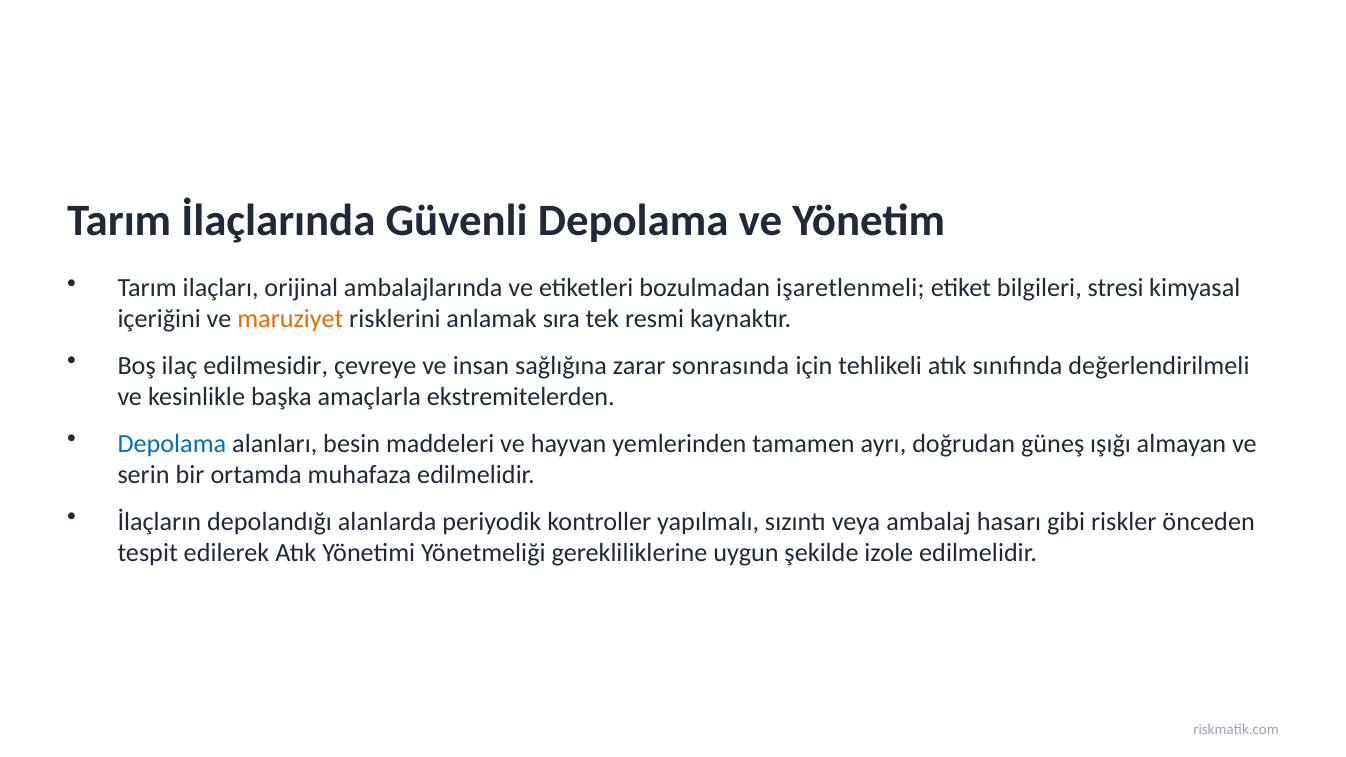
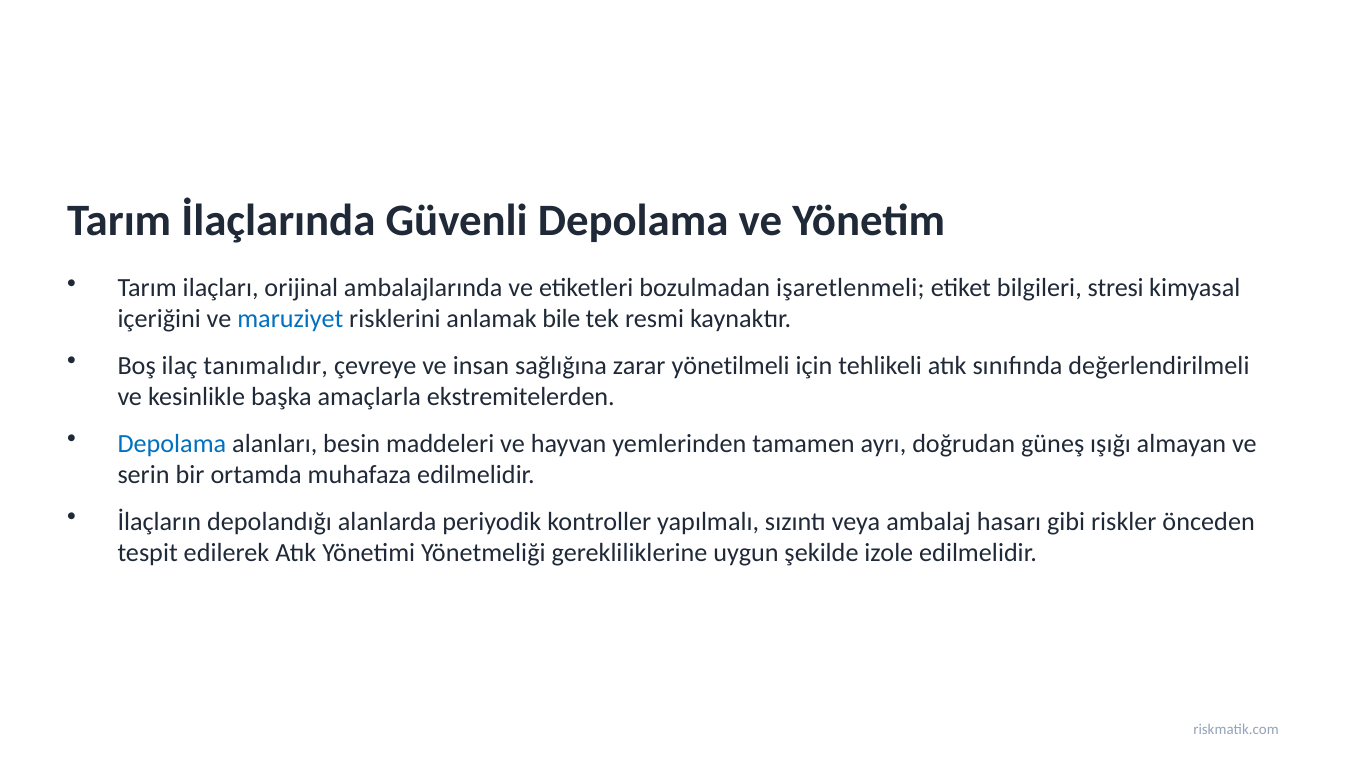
maruziyet colour: orange -> blue
sıra: sıra -> bile
edilmesidir: edilmesidir -> tanımalıdır
sonrasında: sonrasında -> yönetilmeli
